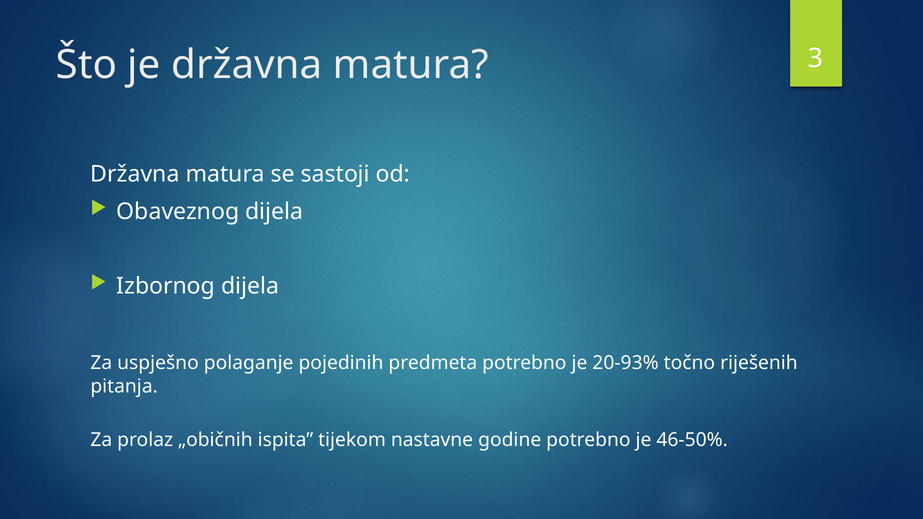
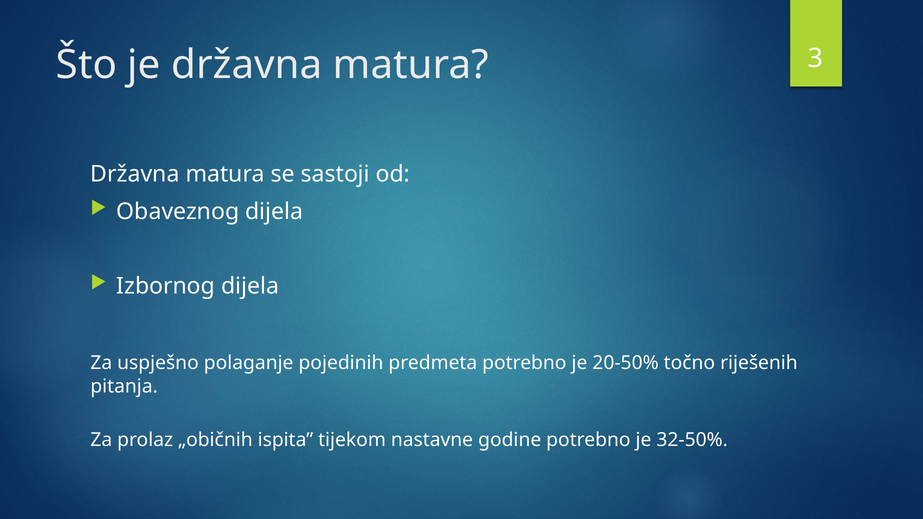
20-93%: 20-93% -> 20-50%
46-50%: 46-50% -> 32-50%
